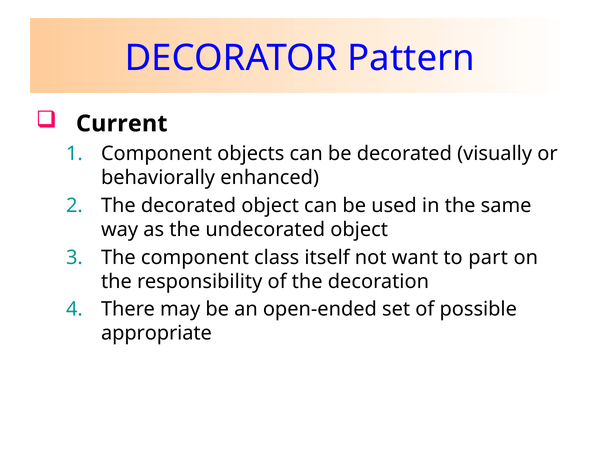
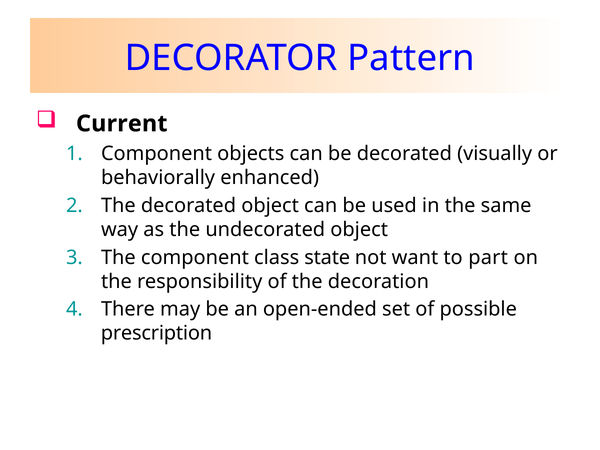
itself: itself -> state
appropriate: appropriate -> prescription
